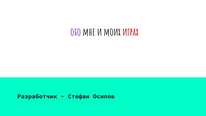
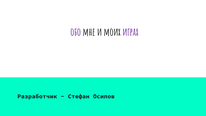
играх colour: red -> purple
